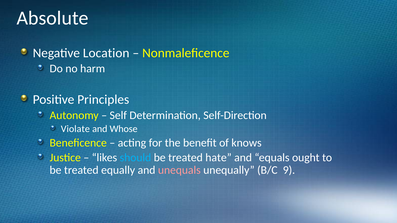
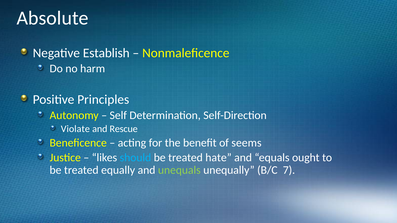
Location: Location -> Establish
Whose: Whose -> Rescue
knows: knows -> seems
unequals colour: pink -> light green
9: 9 -> 7
